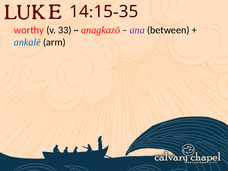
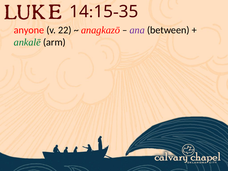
worthy: worthy -> anyone
33: 33 -> 22
ankalē colour: blue -> green
